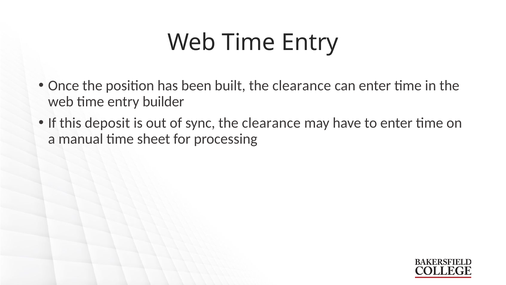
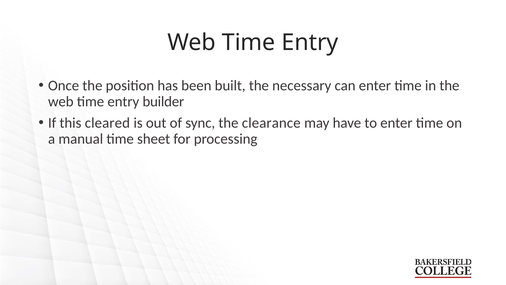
built the clearance: clearance -> necessary
deposit: deposit -> cleared
